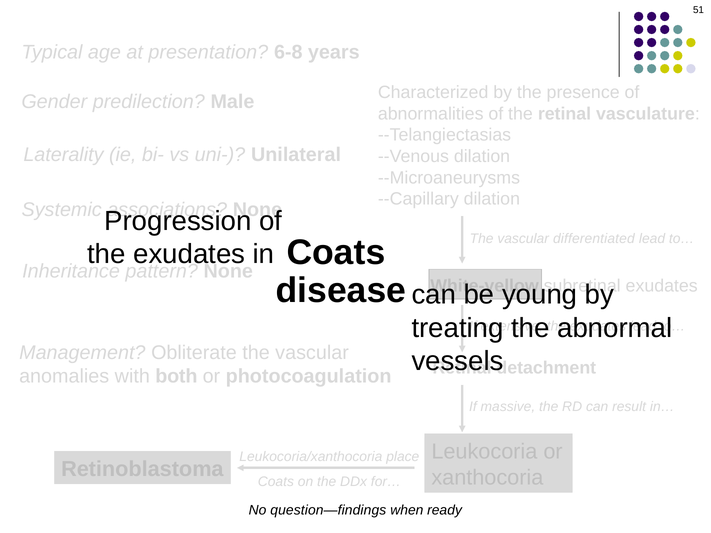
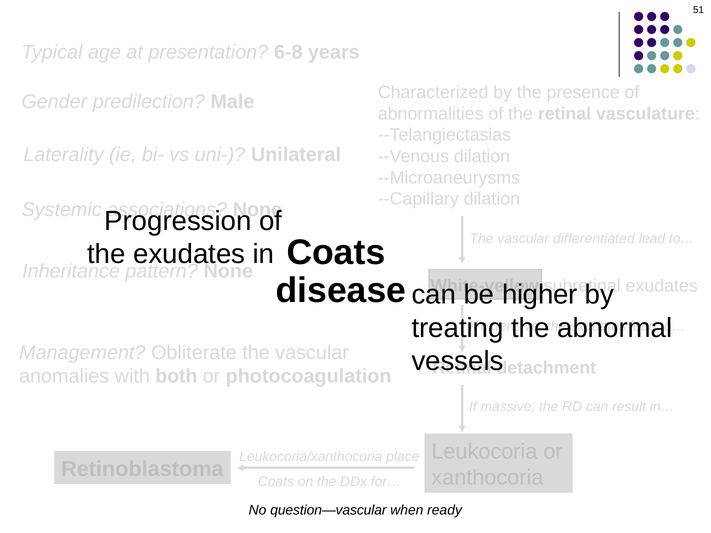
young: young -> higher
question—findings: question—findings -> question—vascular
